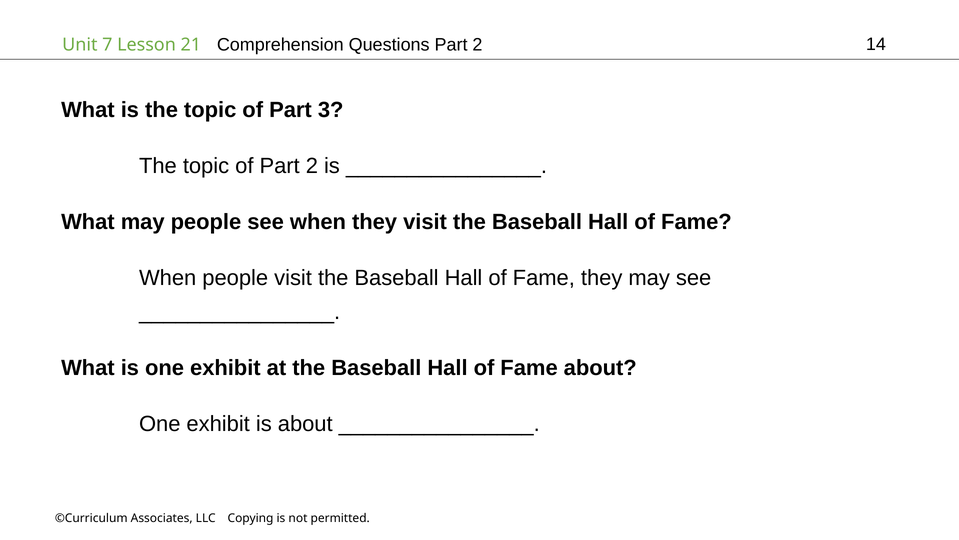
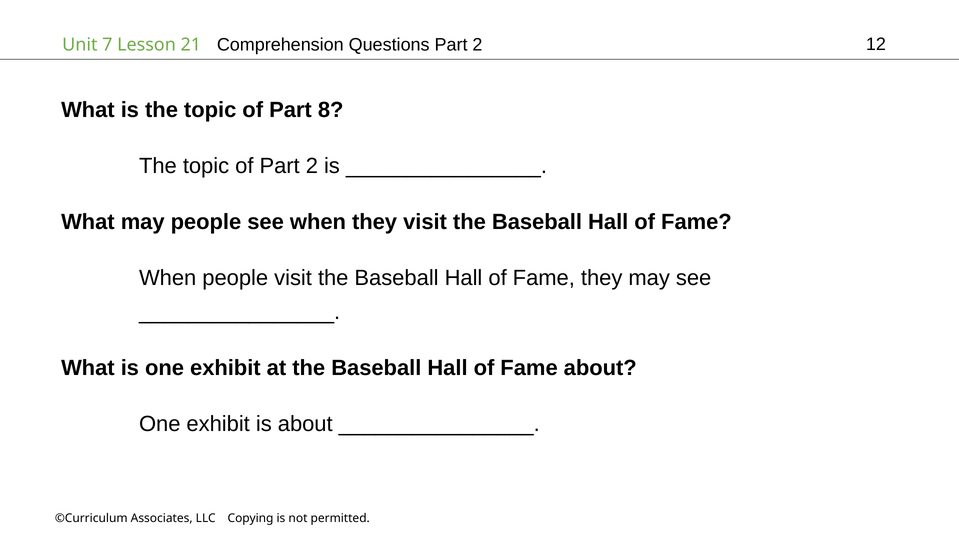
14: 14 -> 12
3: 3 -> 8
